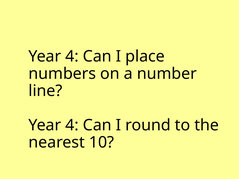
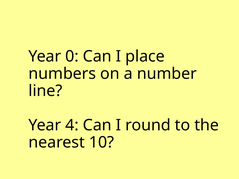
4 at (72, 56): 4 -> 0
